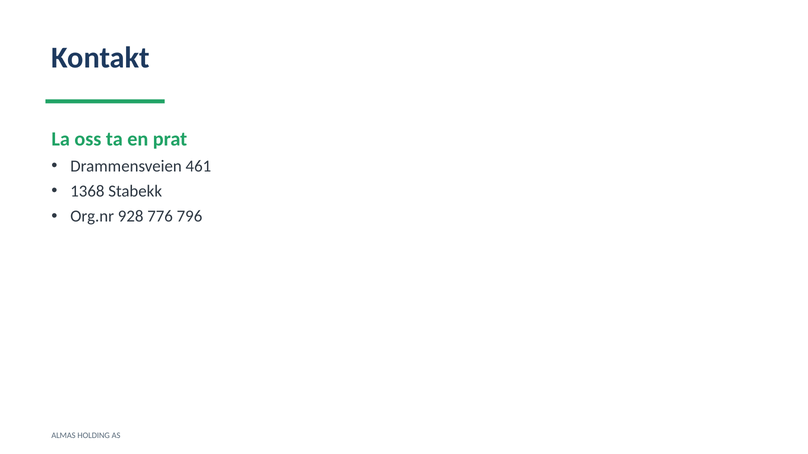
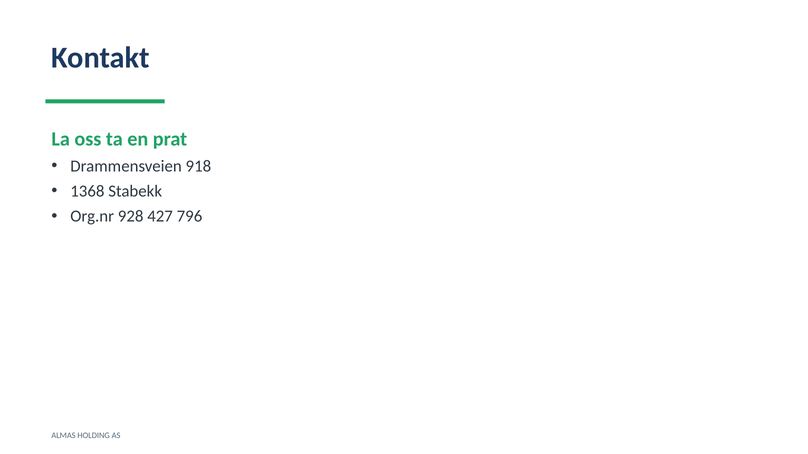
461: 461 -> 918
776: 776 -> 427
